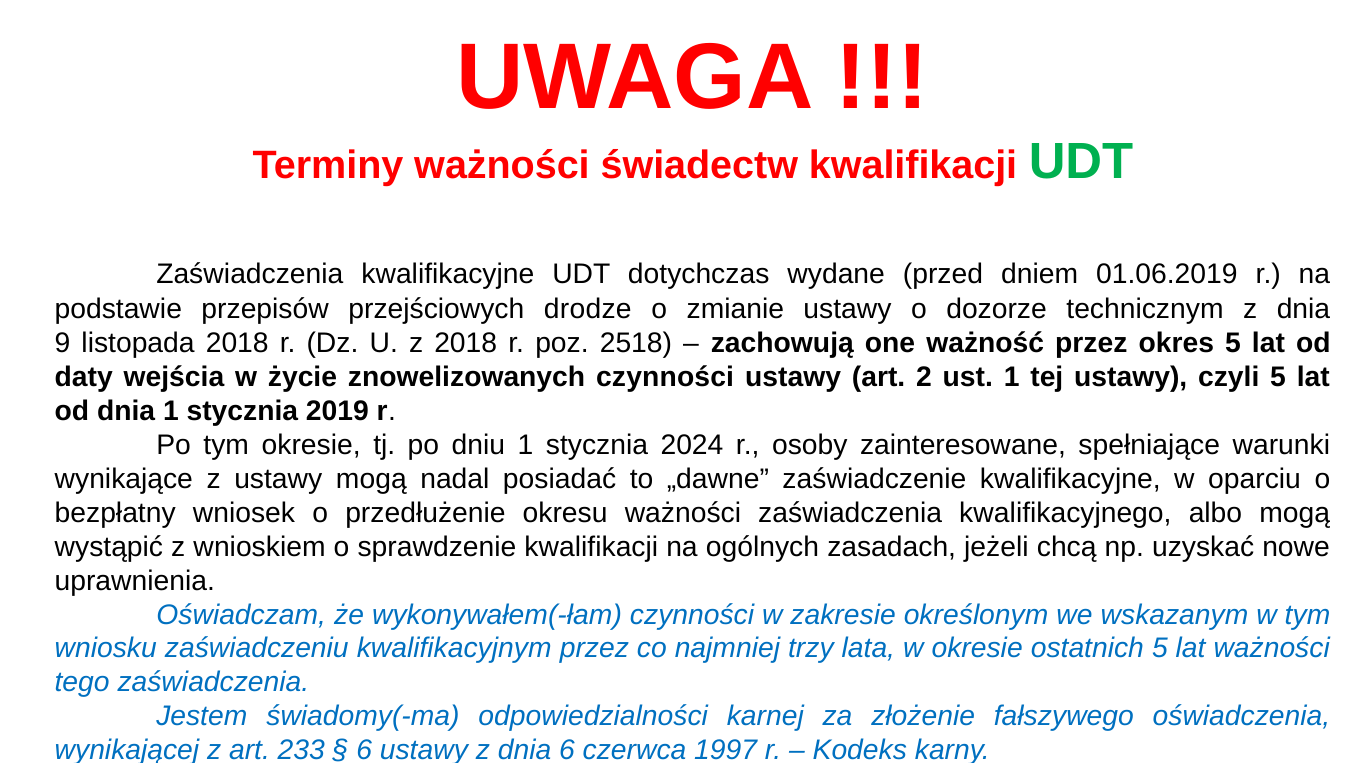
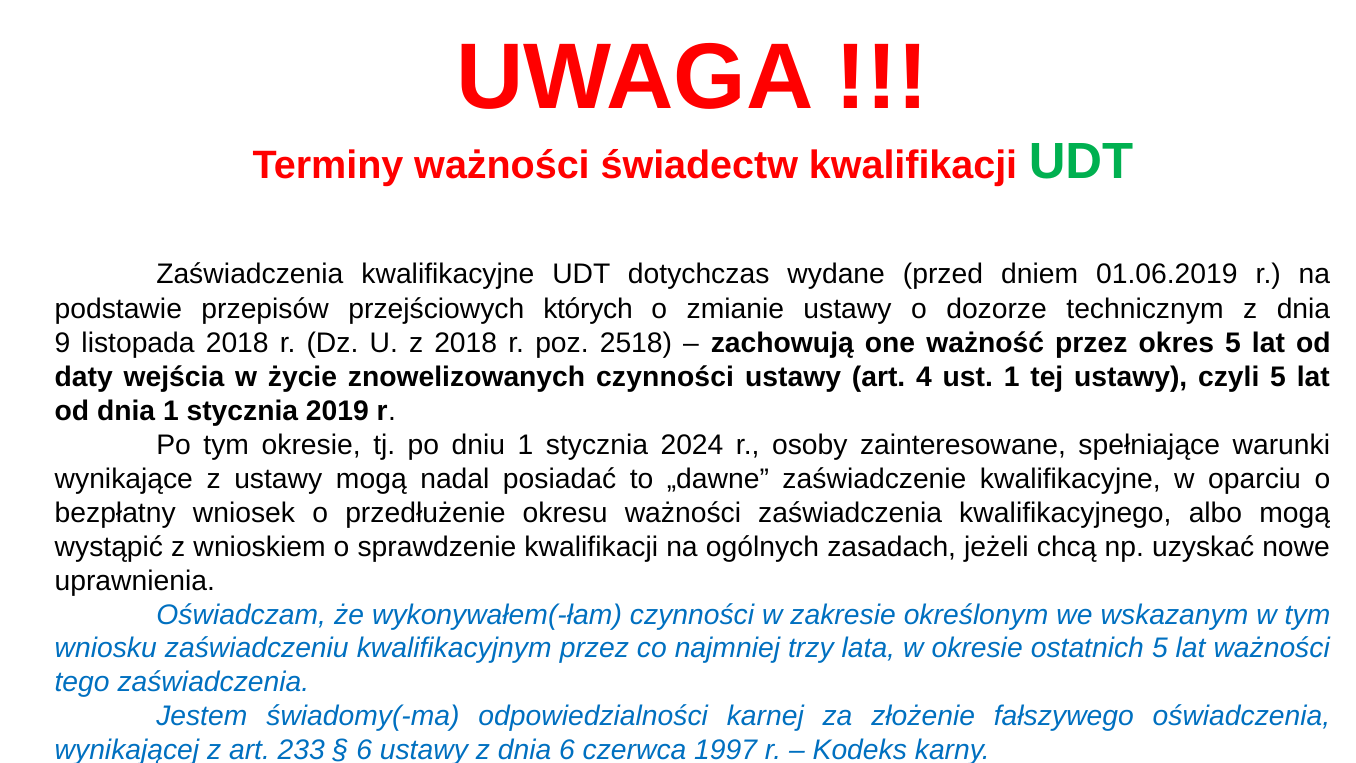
drodze: drodze -> których
2: 2 -> 4
